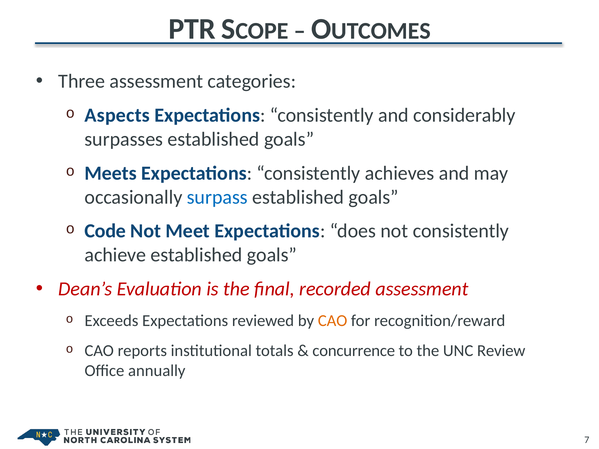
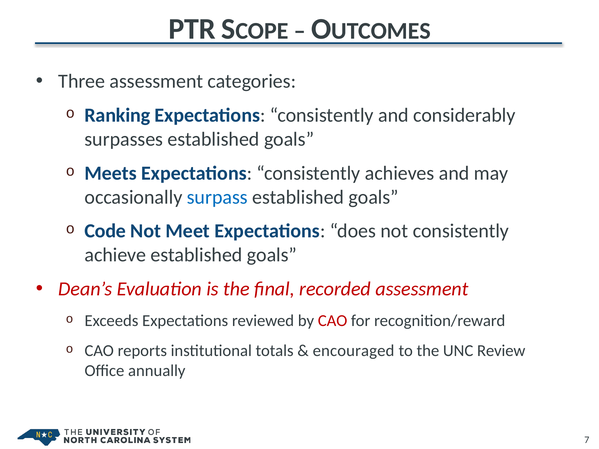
Aspects: Aspects -> Ranking
CAO at (333, 321) colour: orange -> red
concurrence: concurrence -> encouraged
